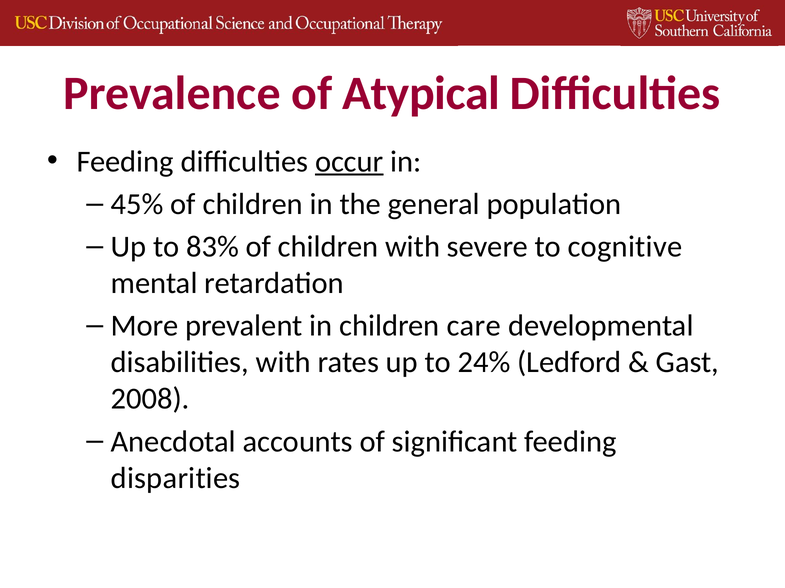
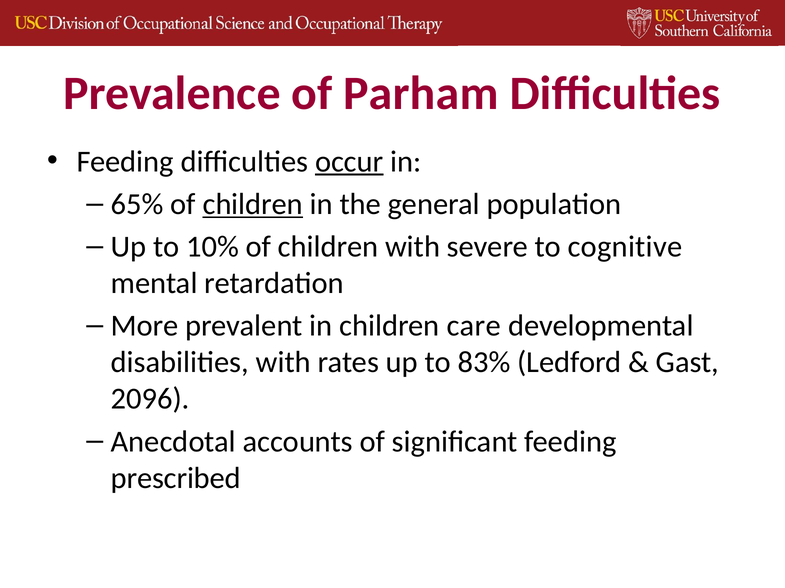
Atypical: Atypical -> Parham
45%: 45% -> 65%
children at (253, 204) underline: none -> present
83%: 83% -> 10%
24%: 24% -> 83%
2008: 2008 -> 2096
disparities: disparities -> prescribed
